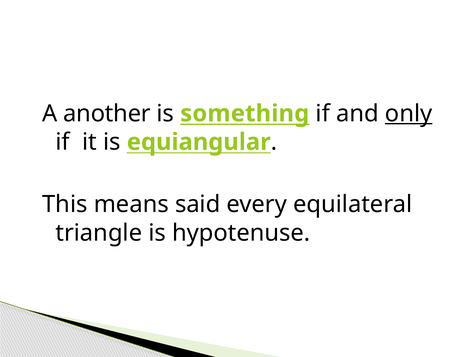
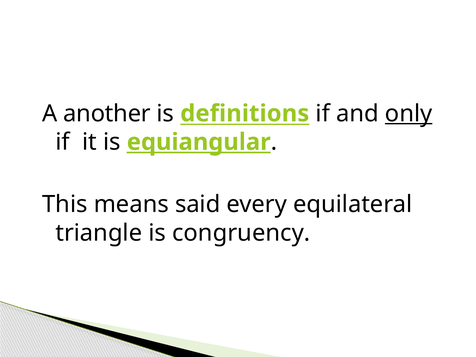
something: something -> definitions
equiangular underline: none -> present
hypotenuse: hypotenuse -> congruency
